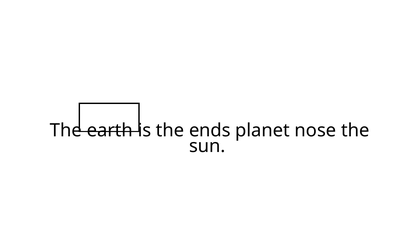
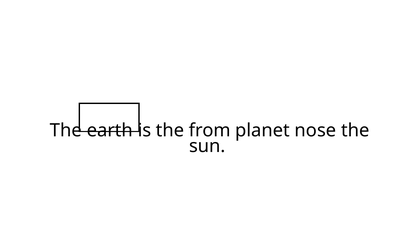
ends: ends -> from
